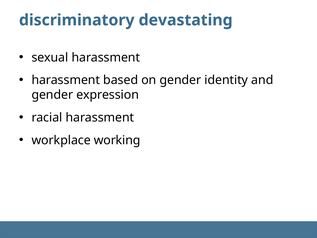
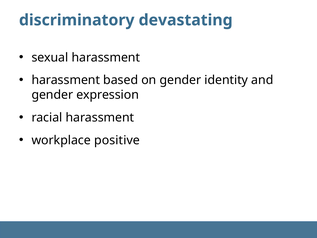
working: working -> positive
